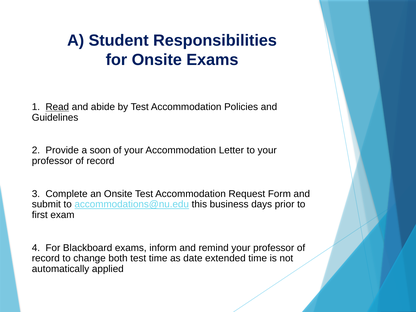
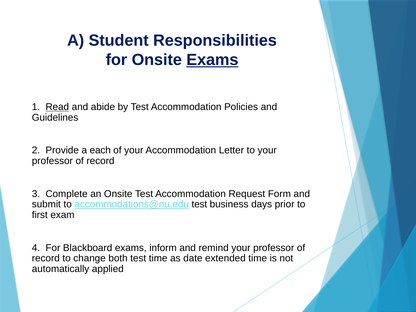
Exams at (212, 60) underline: none -> present
soon: soon -> each
accommodations@nu.edu this: this -> test
